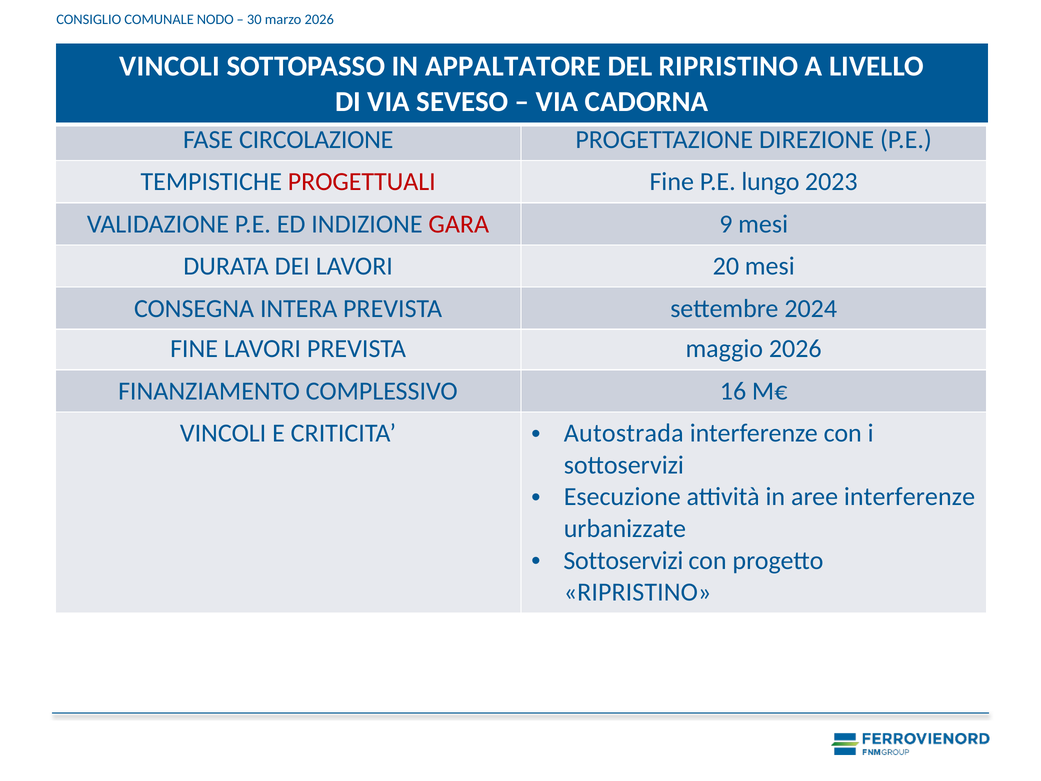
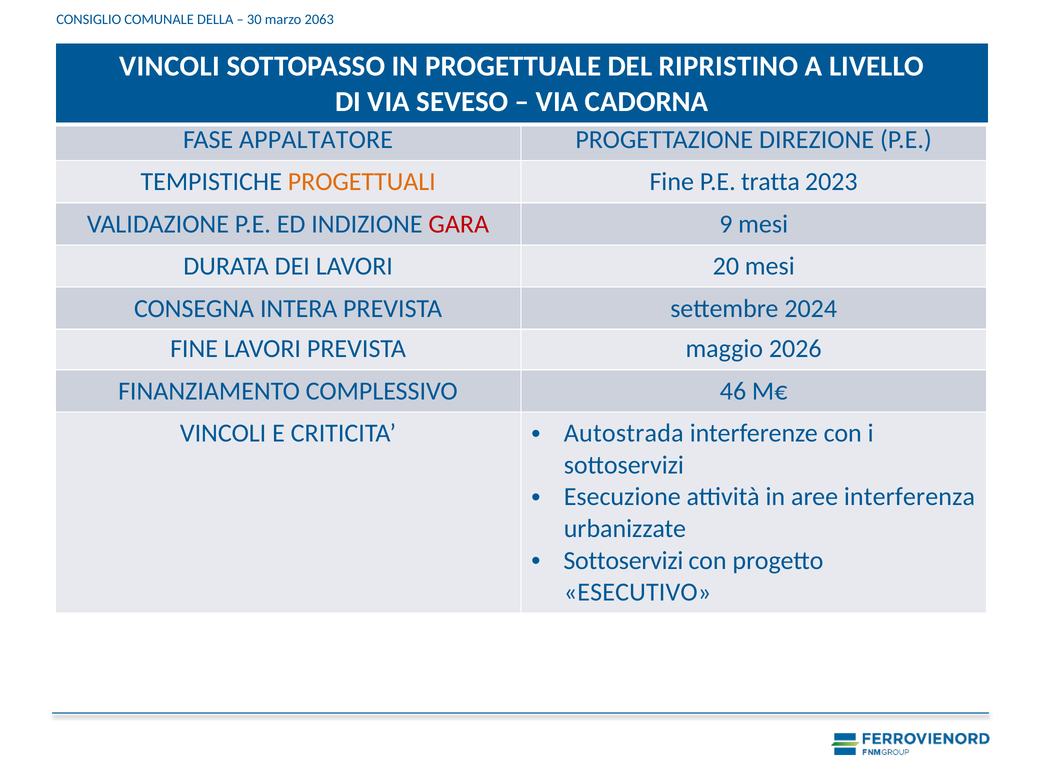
NODO: NODO -> DELLA
marzo 2026: 2026 -> 2063
APPALTATORE: APPALTATORE -> PROGETTUALE
CIRCOLAZIONE: CIRCOLAZIONE -> APPALTATORE
PROGETTUALI colour: red -> orange
lungo: lungo -> tratta
16: 16 -> 46
aree interferenze: interferenze -> interferenza
RIPRISTINO at (638, 592): RIPRISTINO -> ESECUTIVO
